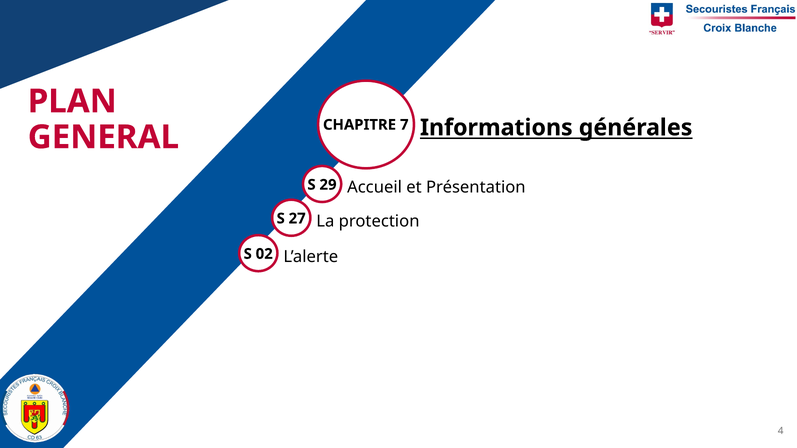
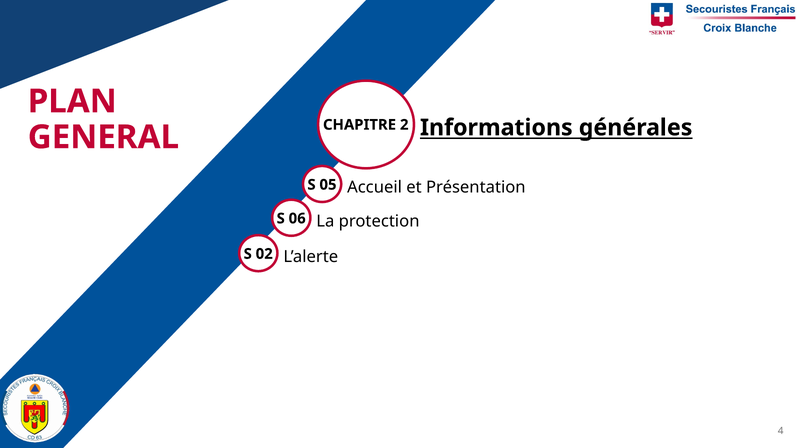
7: 7 -> 2
29: 29 -> 05
27: 27 -> 06
